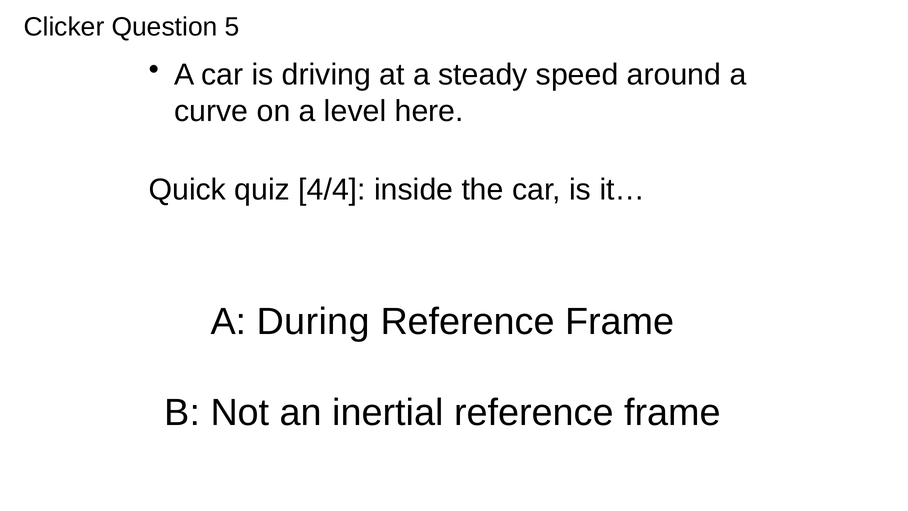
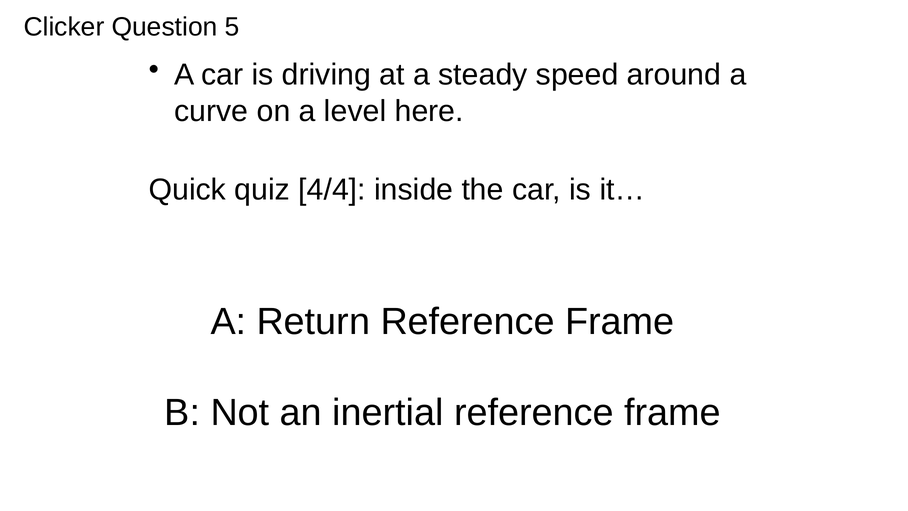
During: During -> Return
